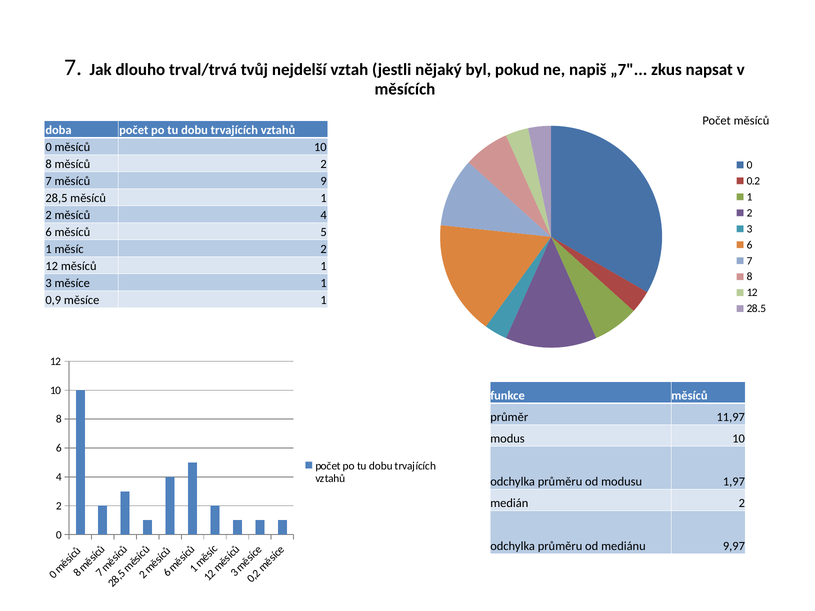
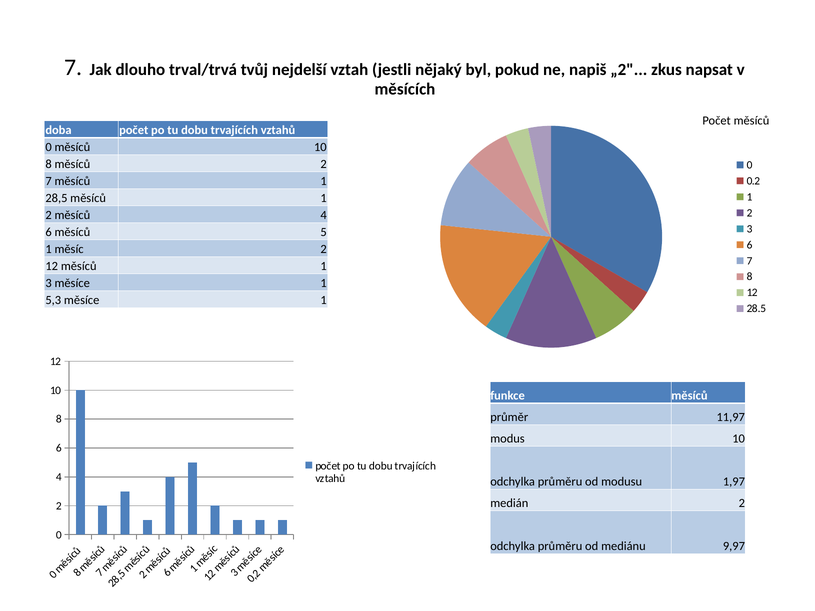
„7: „7 -> „2
7 měsíců 9: 9 -> 1
0,9: 0,9 -> 5,3
